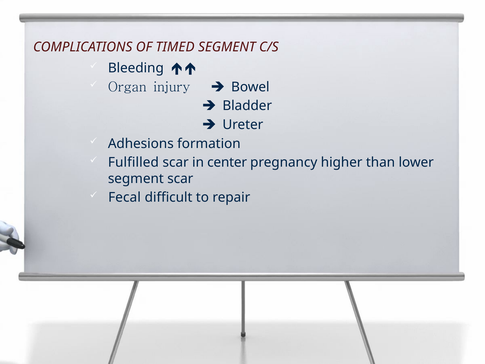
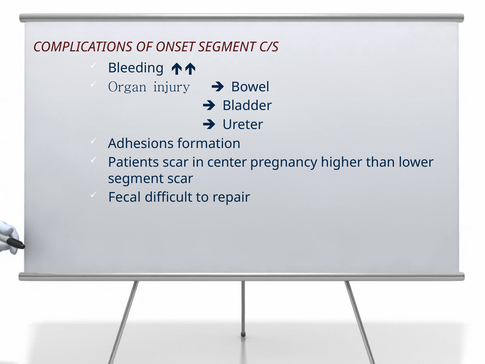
TIMED: TIMED -> ONSET
Fulfilled: Fulfilled -> Patients
